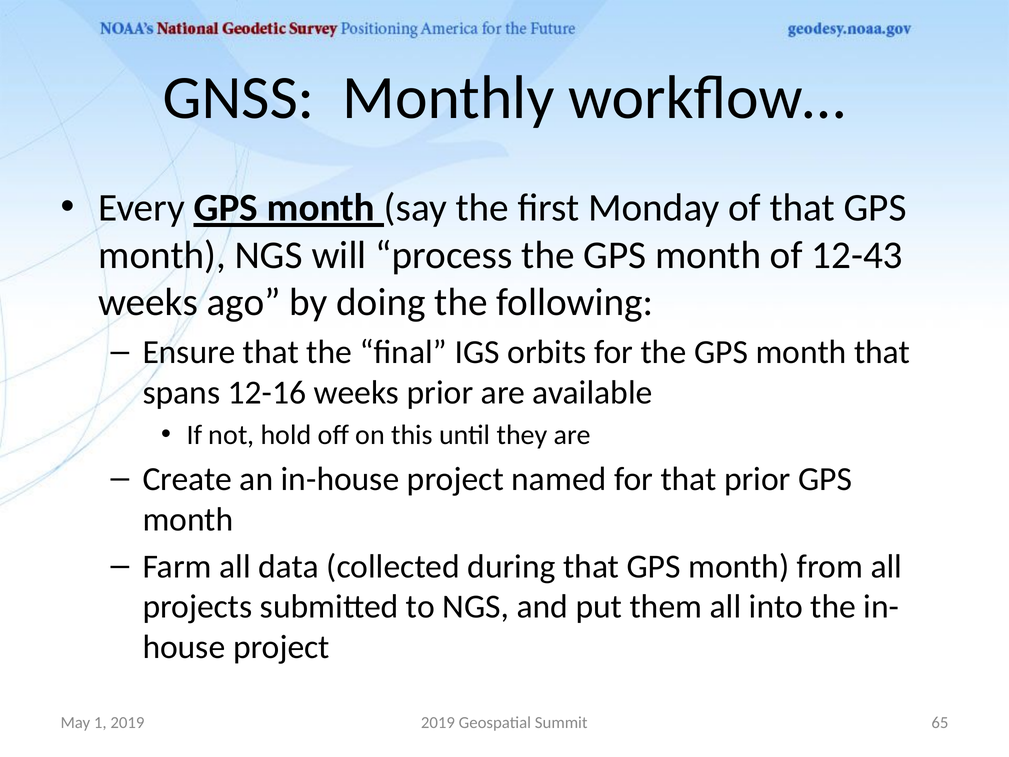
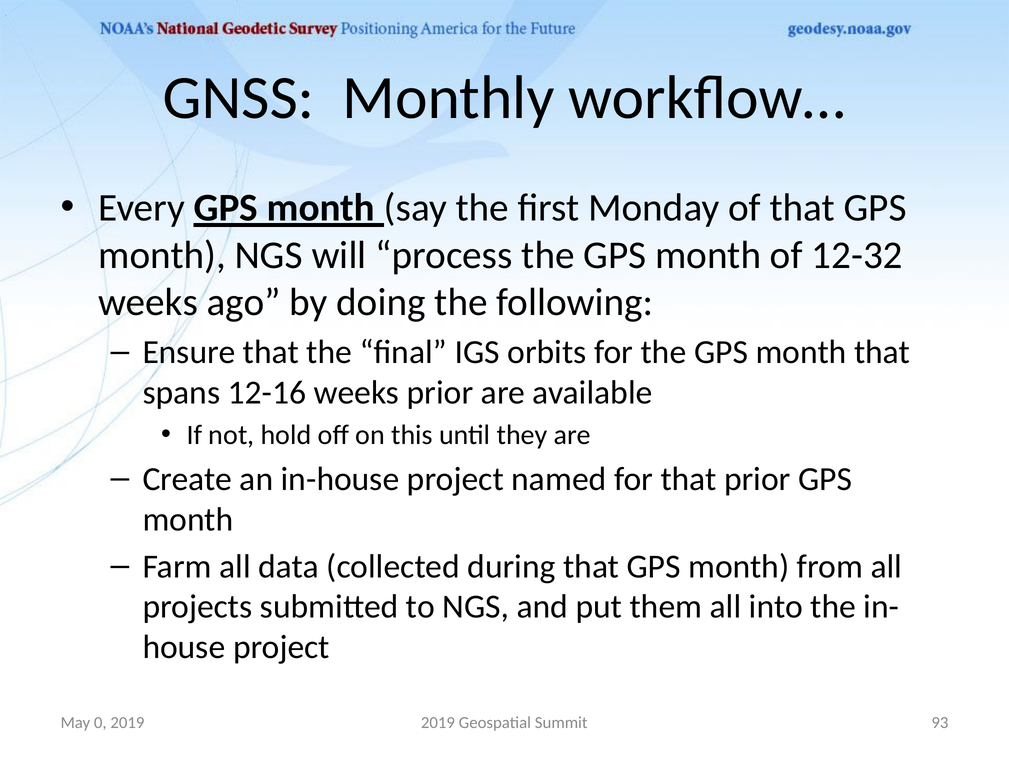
12-43: 12-43 -> 12-32
1: 1 -> 0
65: 65 -> 93
